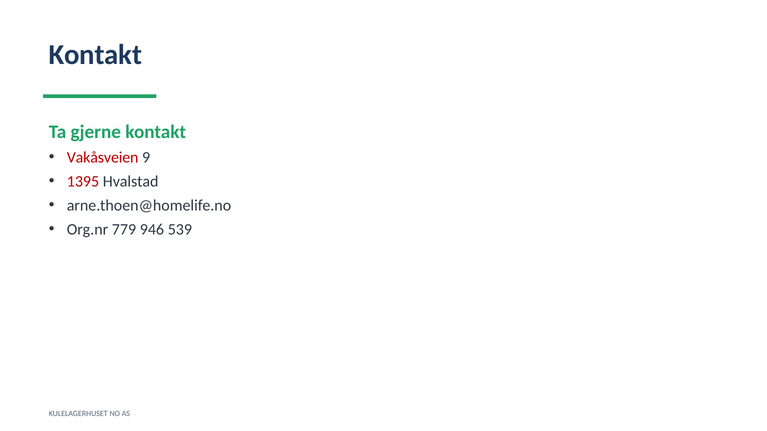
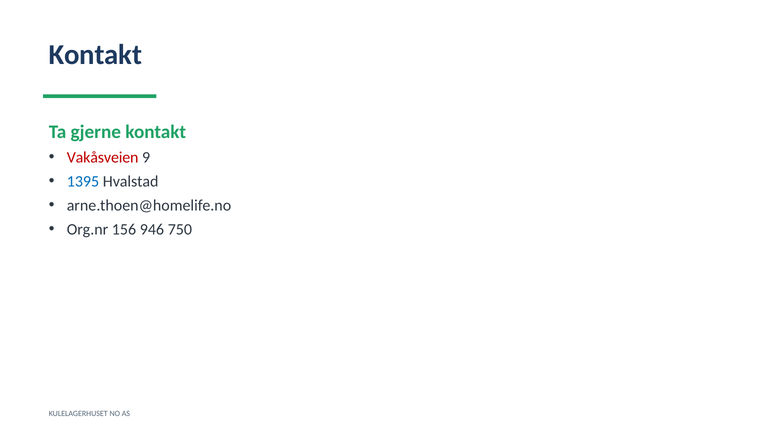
1395 colour: red -> blue
779: 779 -> 156
539: 539 -> 750
